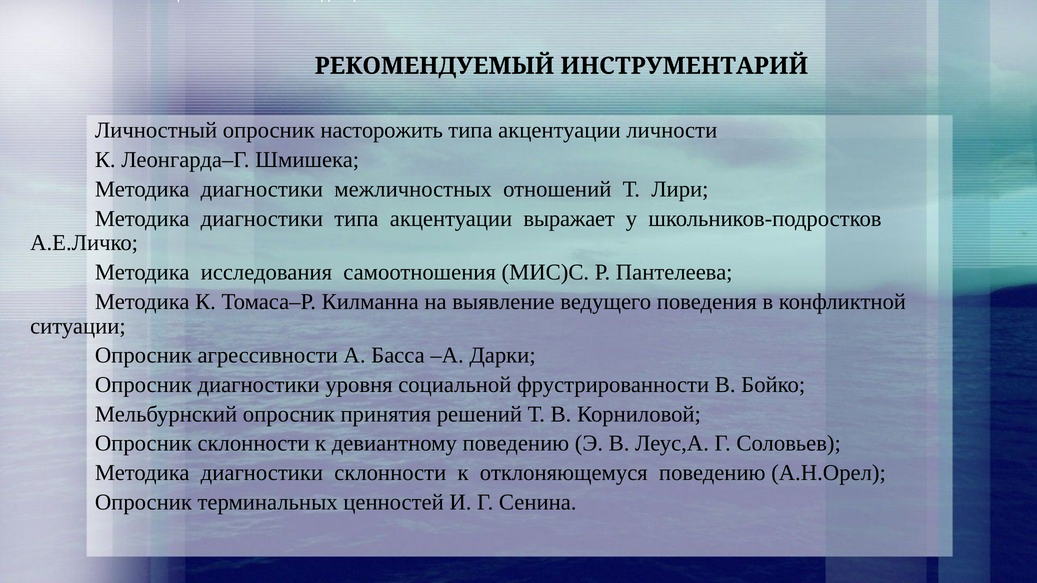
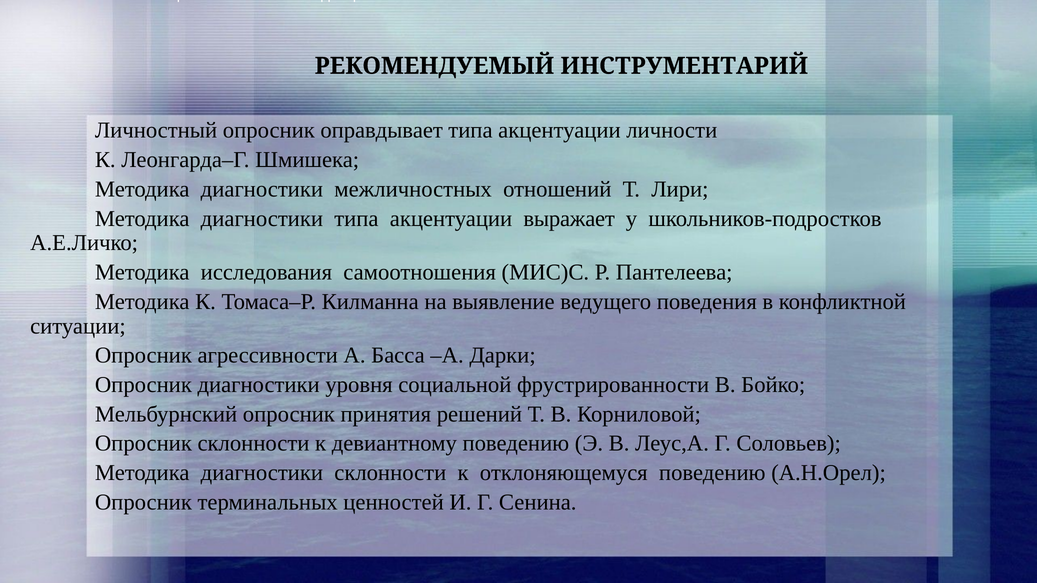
насторожить: насторожить -> оправдывает
